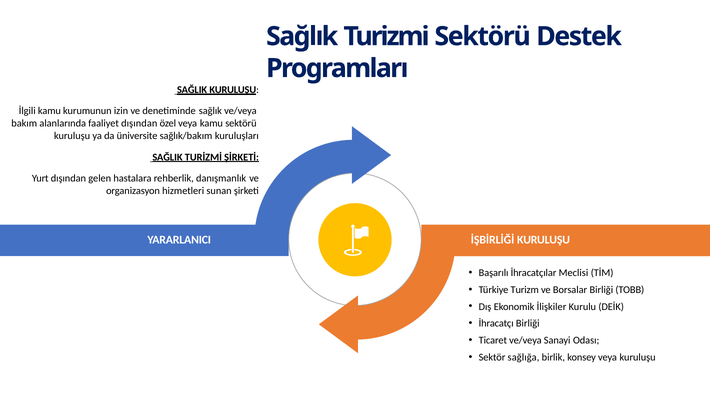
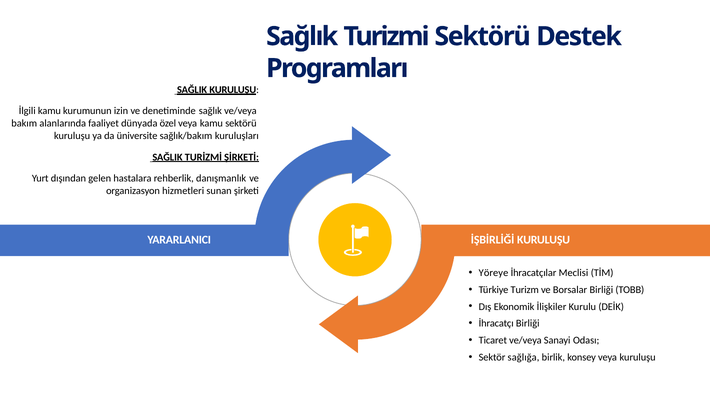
faaliyet dışından: dışından -> dünyada
Başarılı: Başarılı -> Yöreye
